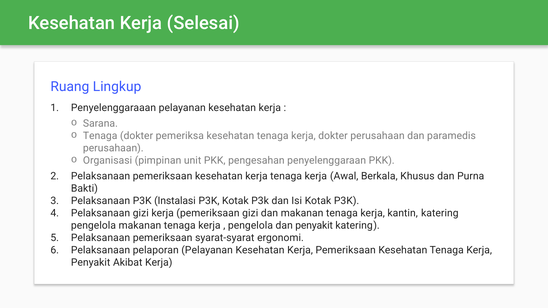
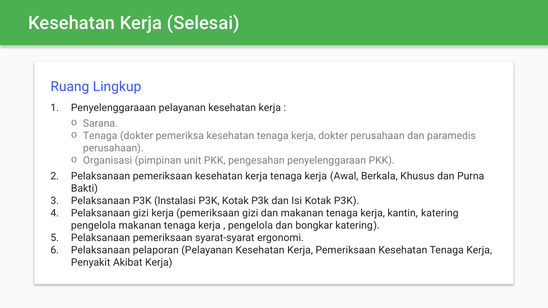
dan penyakit: penyakit -> bongkar
